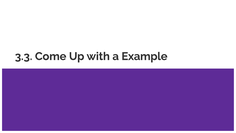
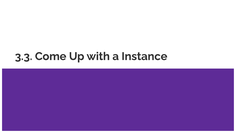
Example: Example -> Instance
